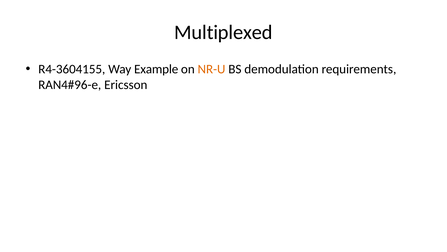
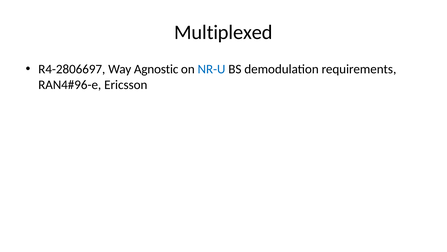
R4-3604155: R4-3604155 -> R4-2806697
Example: Example -> Agnostic
NR-U colour: orange -> blue
